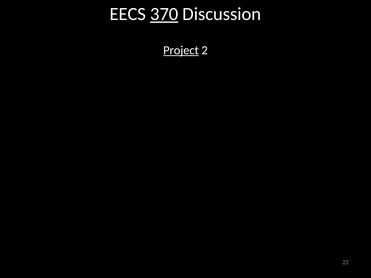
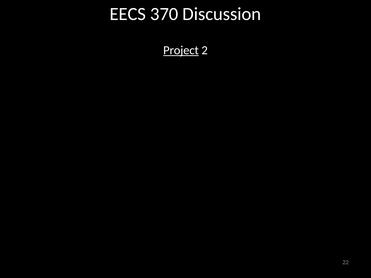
370 underline: present -> none
